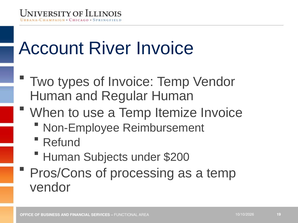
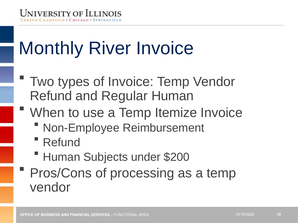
Account: Account -> Monthly
Human at (51, 96): Human -> Refund
